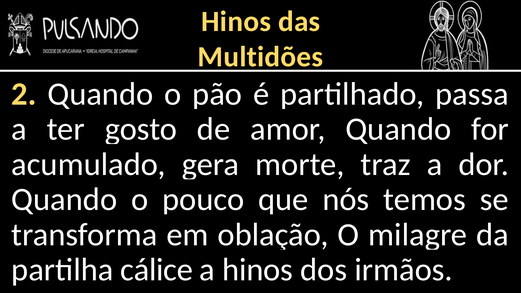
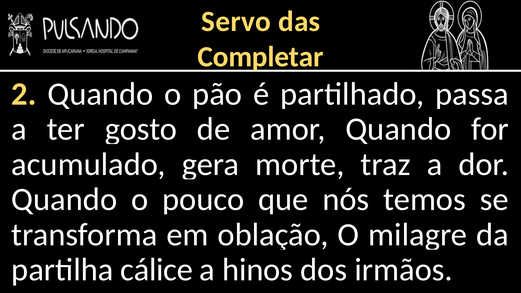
Hinos at (236, 22): Hinos -> Servo
Multidões: Multidões -> Completar
